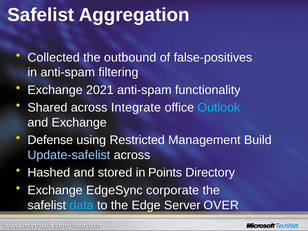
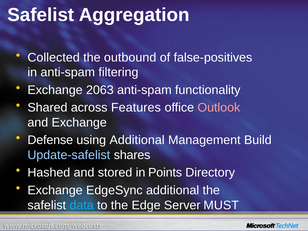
2021: 2021 -> 2063
Integrate: Integrate -> Features
Outlook colour: light blue -> pink
using Restricted: Restricted -> Additional
Update-safelist across: across -> shares
EdgeSync corporate: corporate -> additional
OVER: OVER -> MUST
